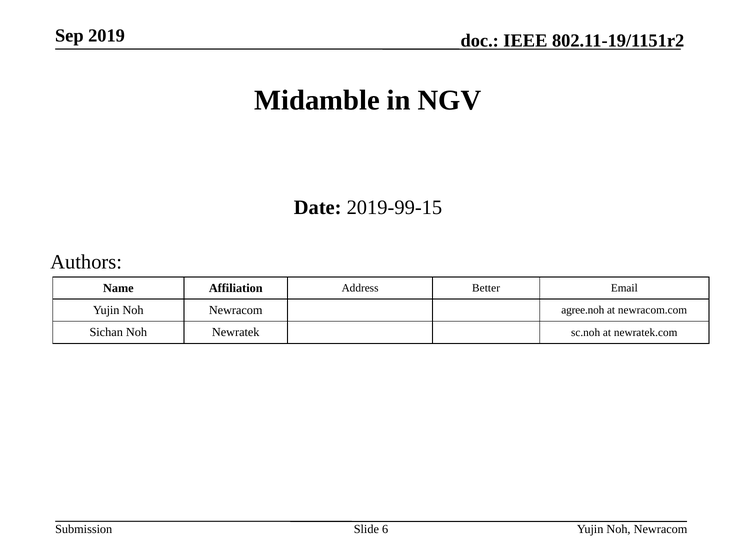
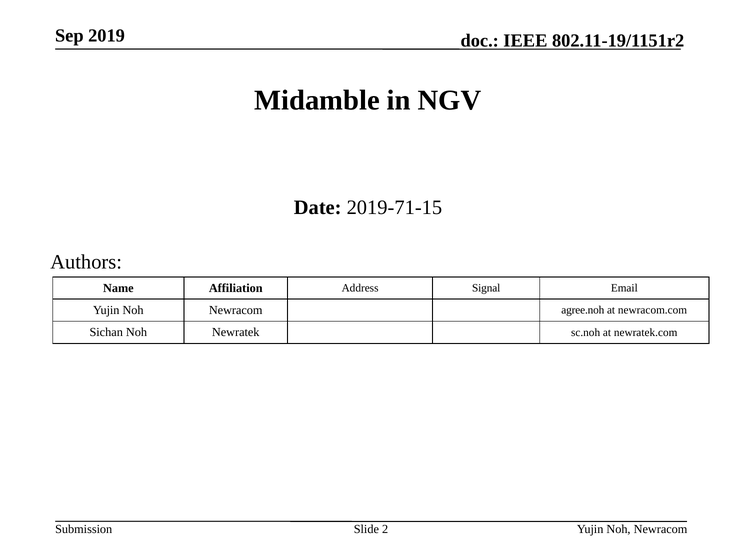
2019-99-15: 2019-99-15 -> 2019-71-15
Better: Better -> Signal
6: 6 -> 2
